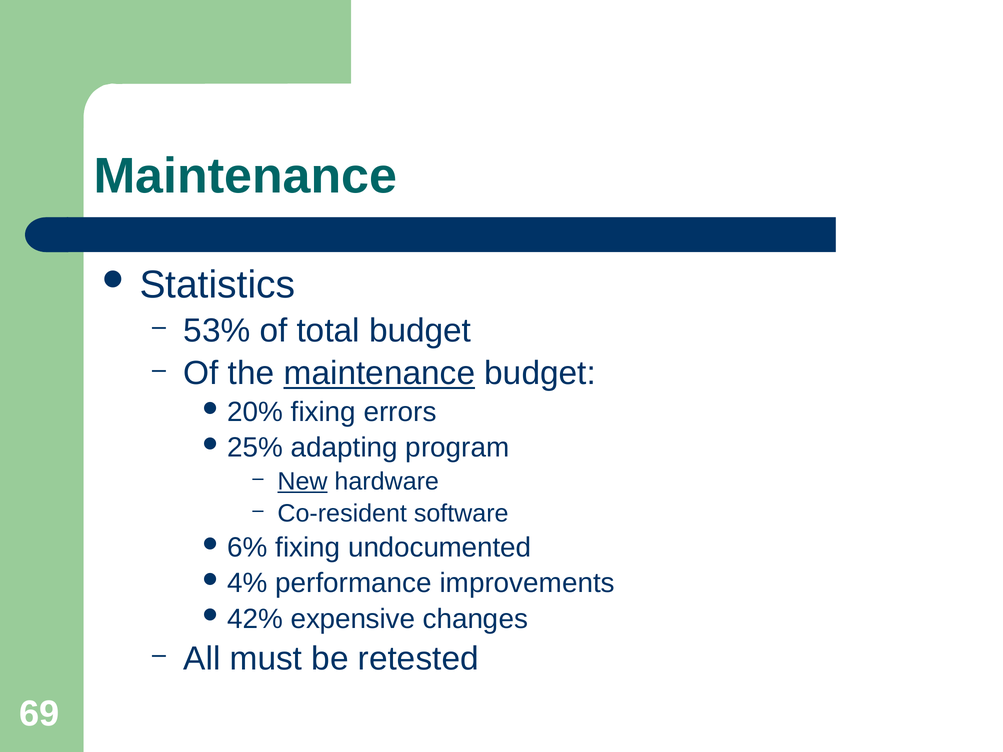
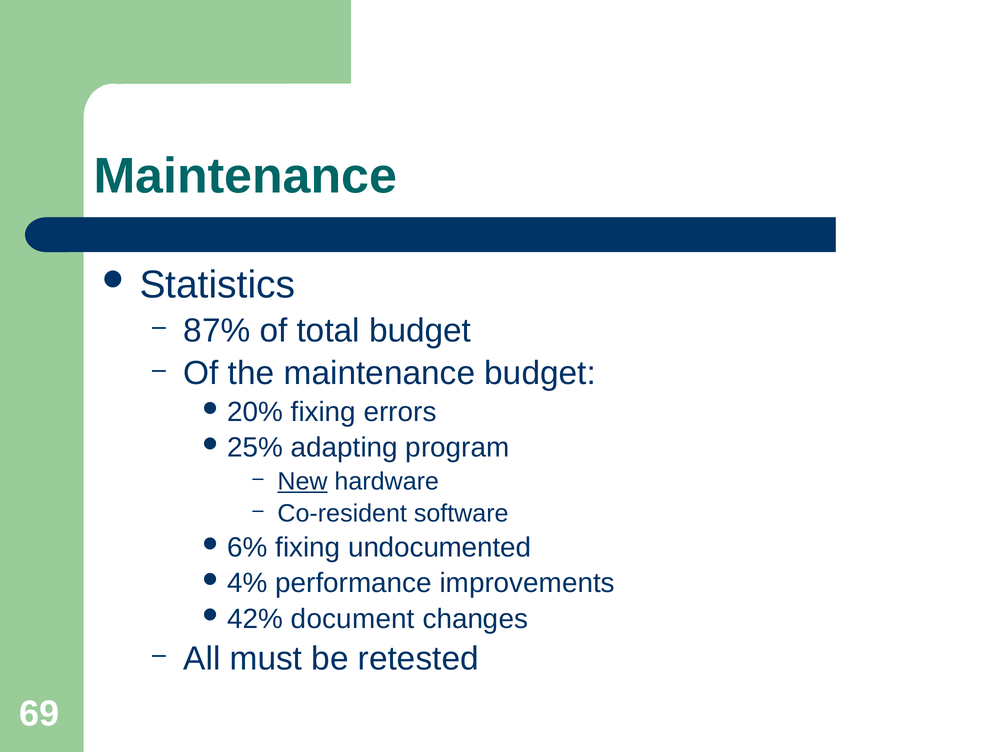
53%: 53% -> 87%
maintenance at (379, 374) underline: present -> none
expensive: expensive -> document
